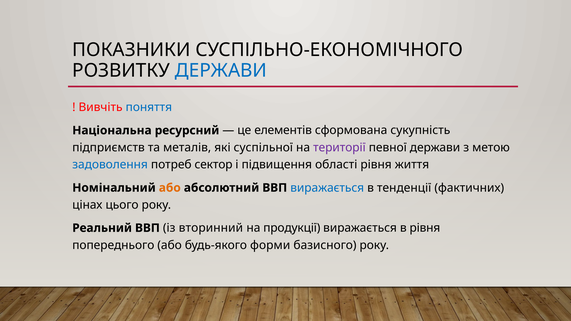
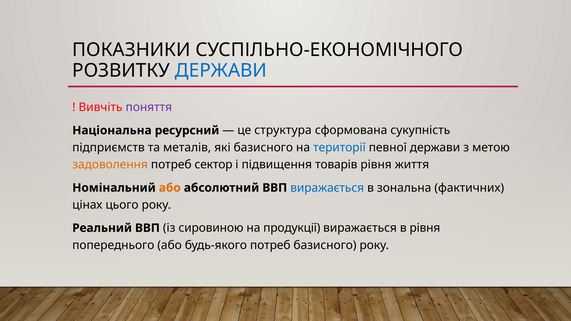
поняття colour: blue -> purple
елементів: елементів -> структура
які суспільної: суспільної -> базисного
території colour: purple -> blue
задоволення colour: blue -> orange
області: області -> товарів
тенденції: тенденції -> зональна
вторинний: вторинний -> сировиною
будь-якого форми: форми -> потреб
